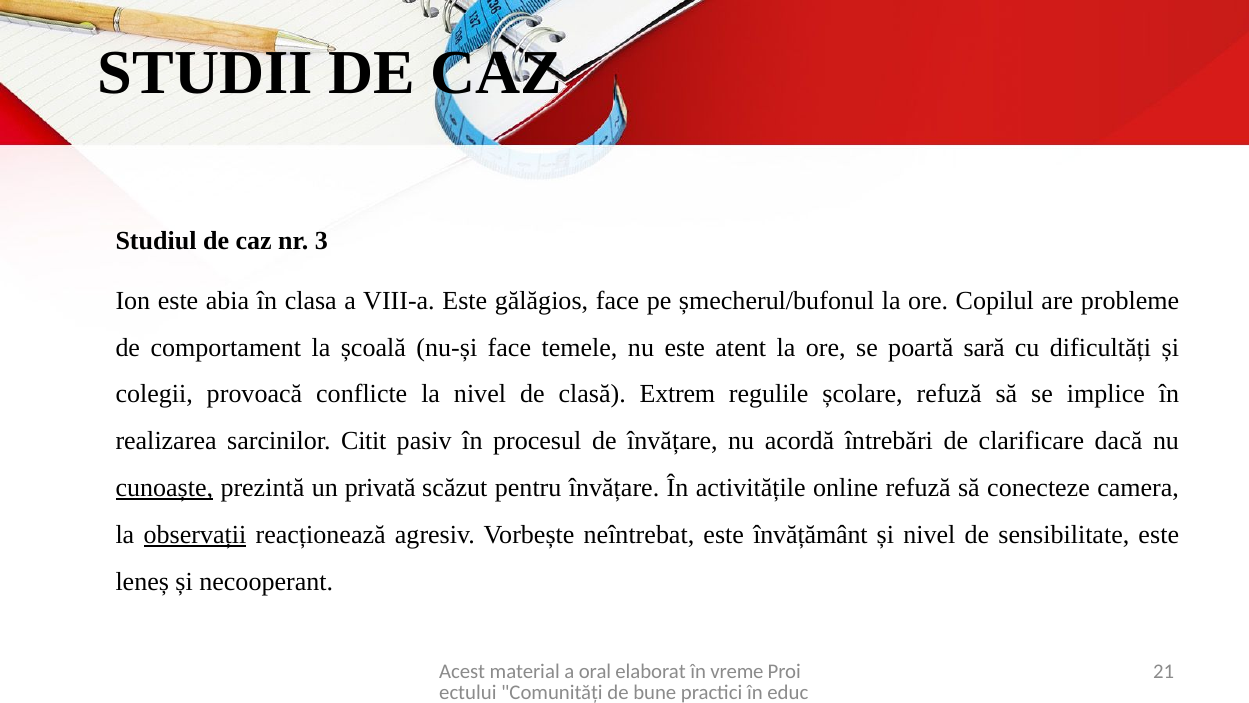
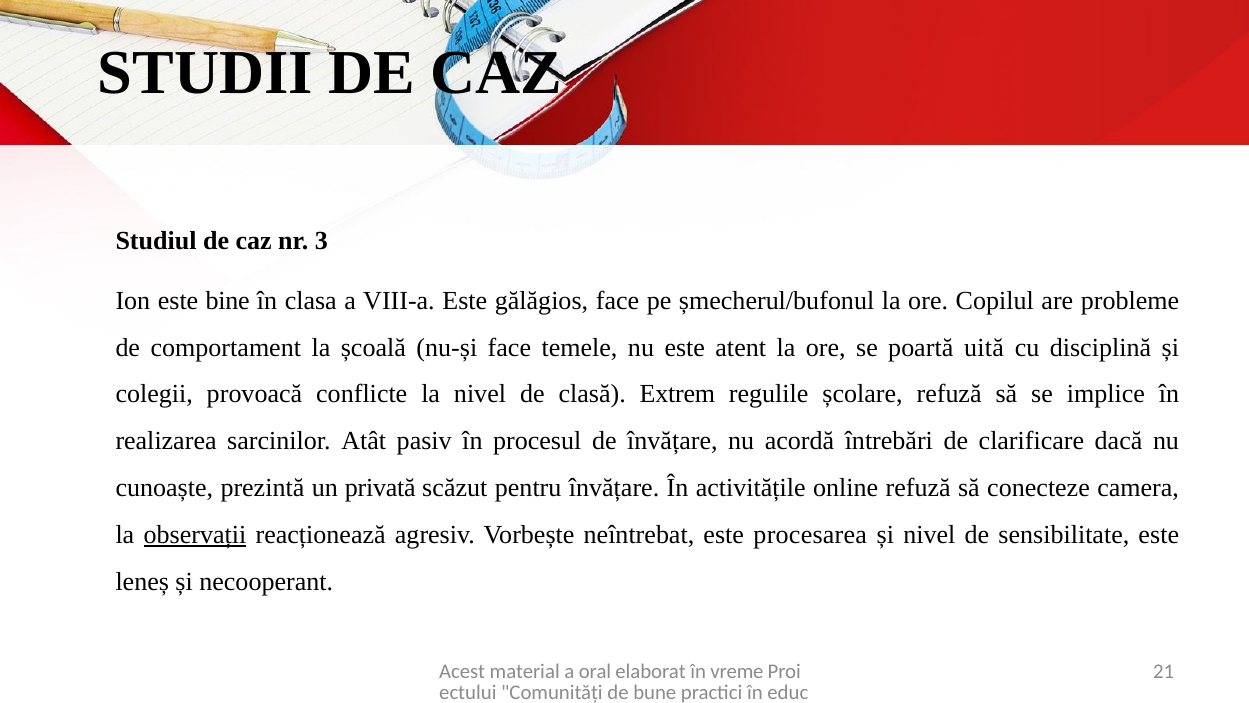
abia: abia -> bine
sară: sară -> uită
dificultăți: dificultăți -> disciplină
Citit: Citit -> Atât
cunoaște underline: present -> none
învățământ: învățământ -> procesarea
